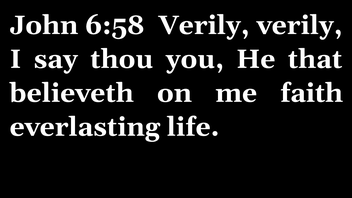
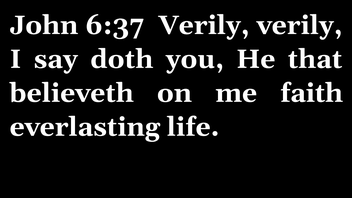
6:58: 6:58 -> 6:37
thou: thou -> doth
